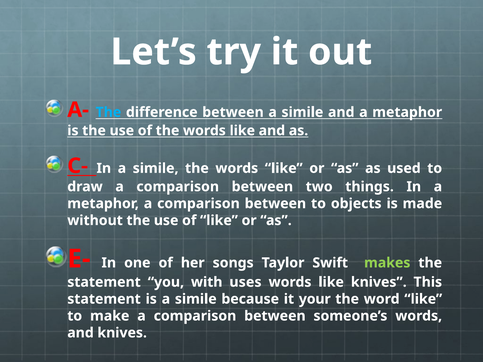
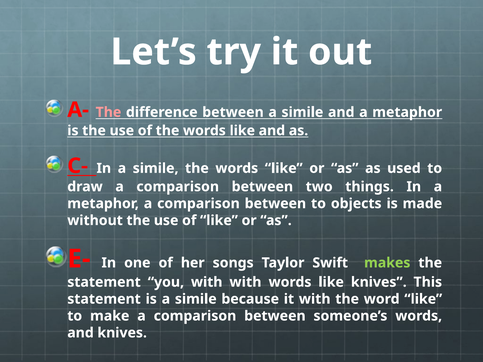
The at (108, 112) colour: light blue -> pink
with uses: uses -> with
it your: your -> with
